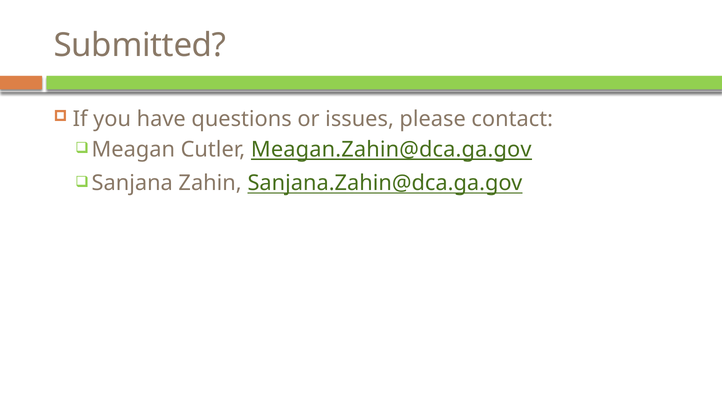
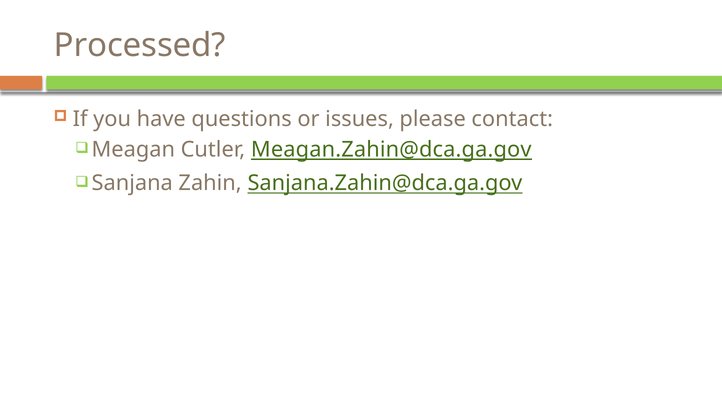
Submitted: Submitted -> Processed
